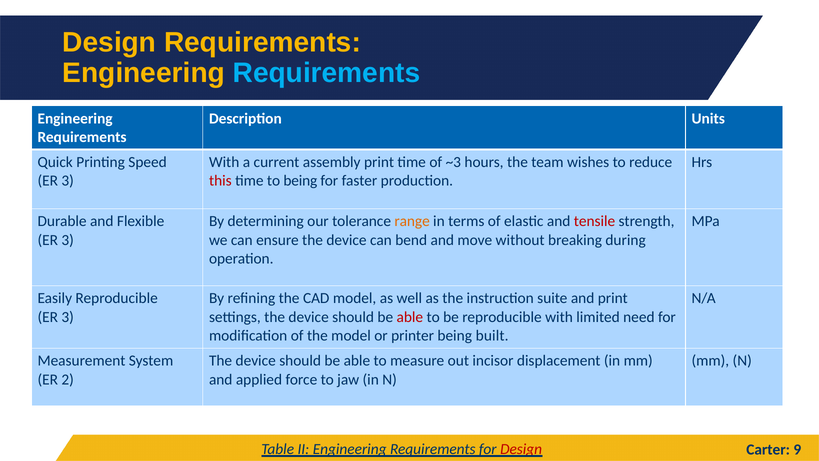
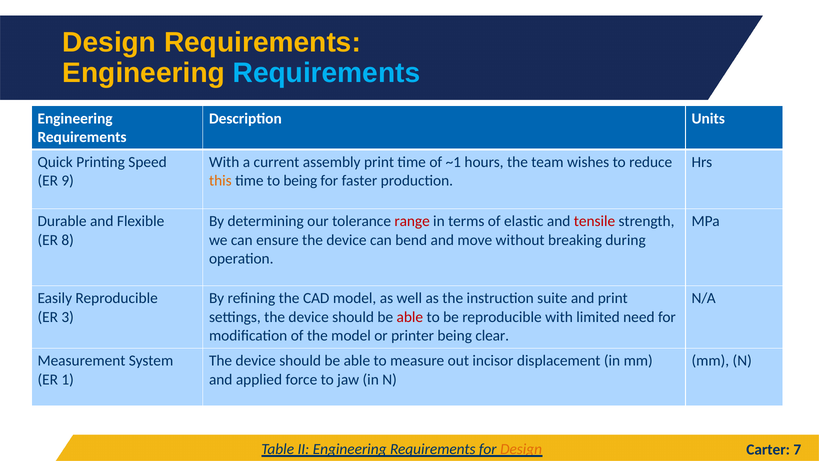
~3: ~3 -> ~1
3 at (68, 181): 3 -> 9
this colour: red -> orange
range colour: orange -> red
3 at (68, 240): 3 -> 8
built: built -> clear
2: 2 -> 1
Design at (521, 449) colour: red -> orange
9: 9 -> 7
